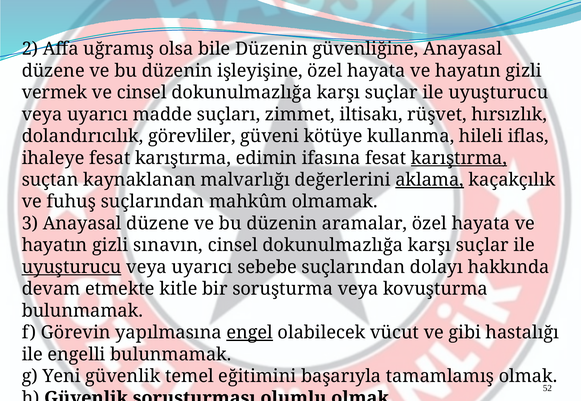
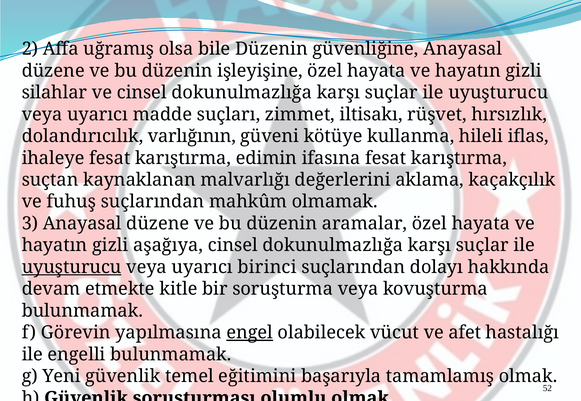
vermek: vermek -> silahlar
görevliler: görevliler -> varlığının
karıştırma at (459, 158) underline: present -> none
aklama underline: present -> none
sınavın: sınavın -> aşağıya
sebebe: sebebe -> birinci
gibi: gibi -> afet
